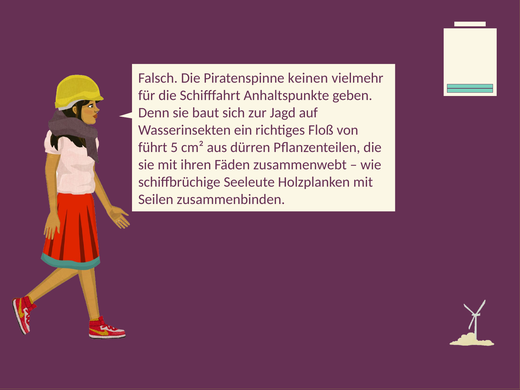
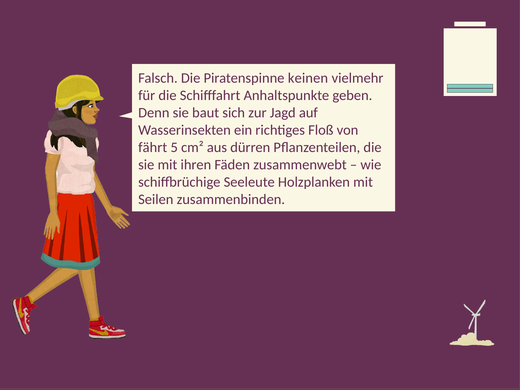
führt: führt -> fährt
